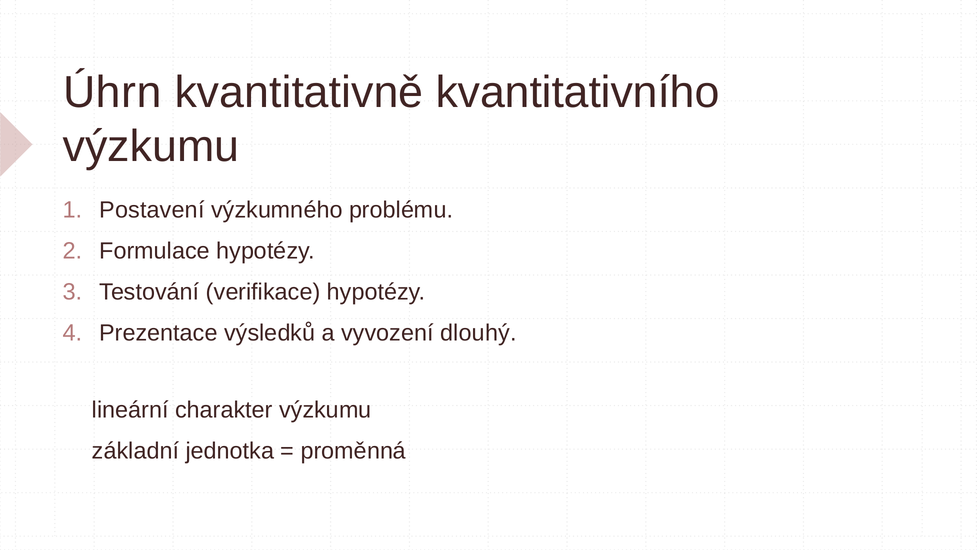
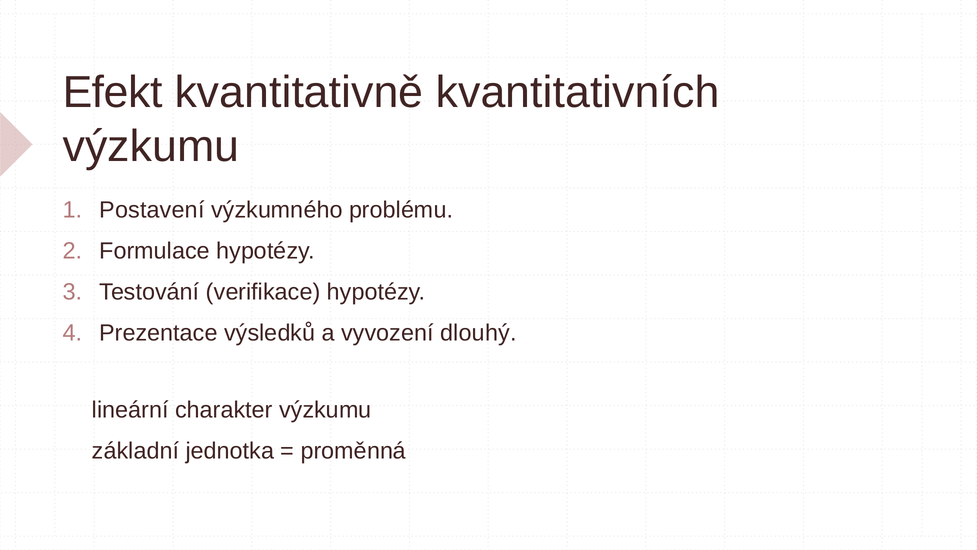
Úhrn: Úhrn -> Efekt
kvantitativního: kvantitativního -> kvantitativních
